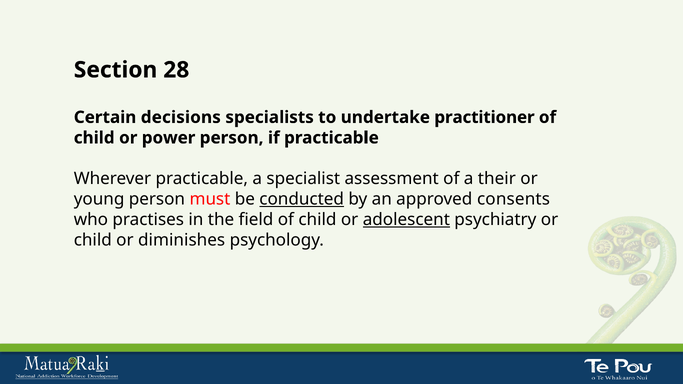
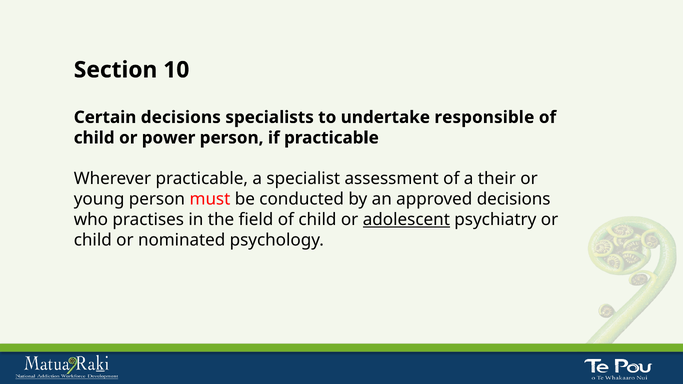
28: 28 -> 10
practitioner: practitioner -> responsible
conducted underline: present -> none
approved consents: consents -> decisions
diminishes: diminishes -> nominated
